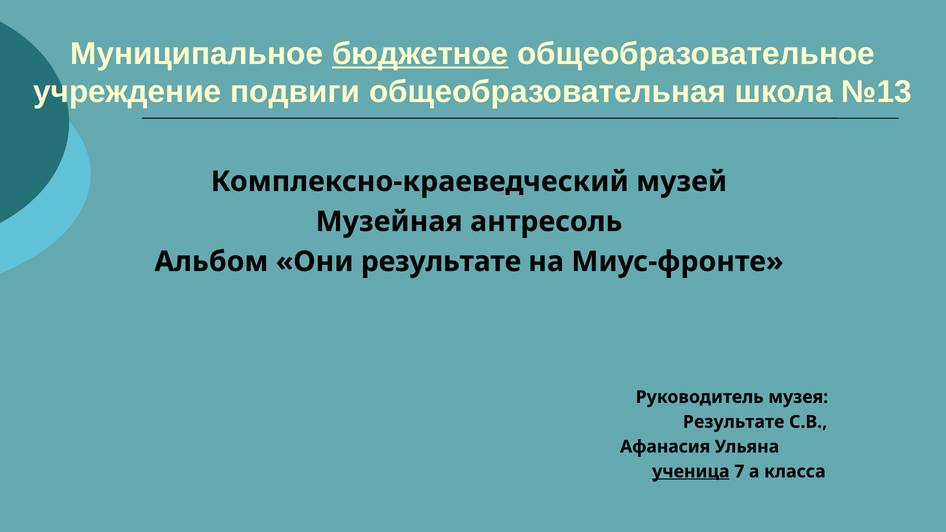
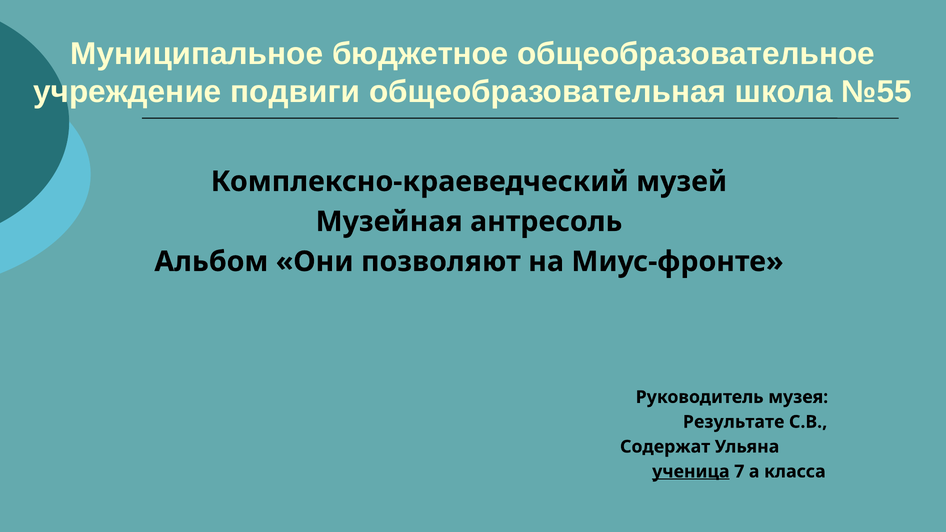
бюджетное underline: present -> none
№13: №13 -> №55
Они результате: результате -> позволяют
Афанасия: Афанасия -> Содержат
